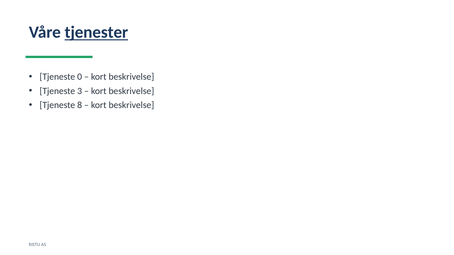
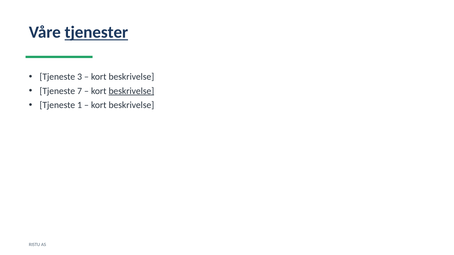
0: 0 -> 3
3: 3 -> 7
beskrivelse at (131, 91) underline: none -> present
8: 8 -> 1
